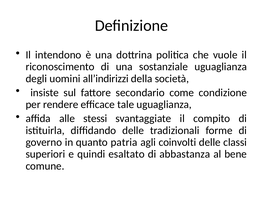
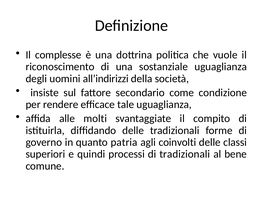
intendono: intendono -> complesse
stessi: stessi -> molti
esaltato: esaltato -> processi
di abbastanza: abbastanza -> tradizionali
